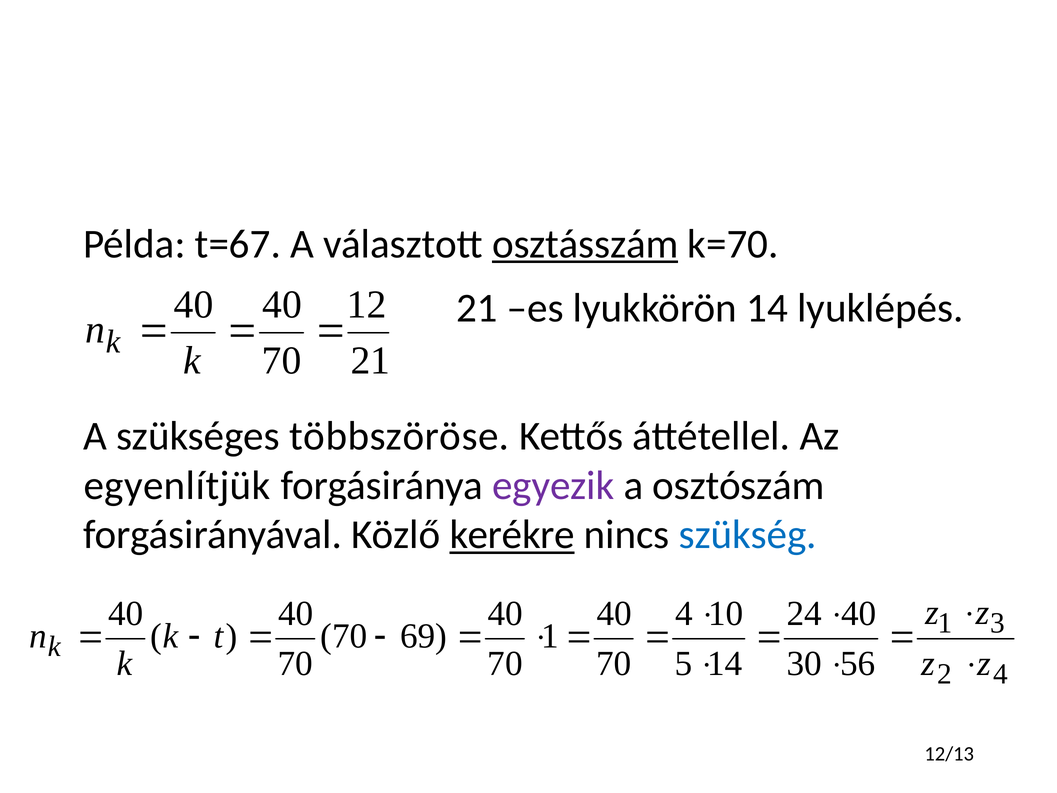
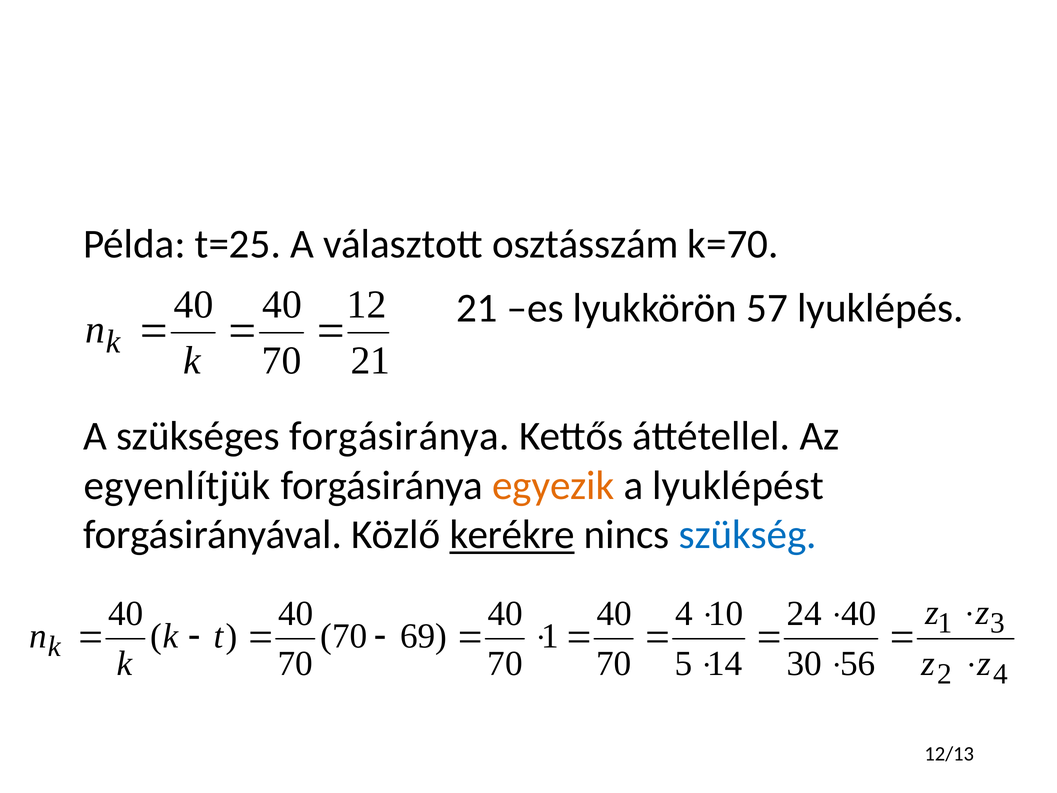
t=67: t=67 -> t=25
osztásszám underline: present -> none
lyukkörön 14: 14 -> 57
szükséges többszöröse: többszöröse -> forgásiránya
egyezik colour: purple -> orange
osztószám: osztószám -> lyuklépést
